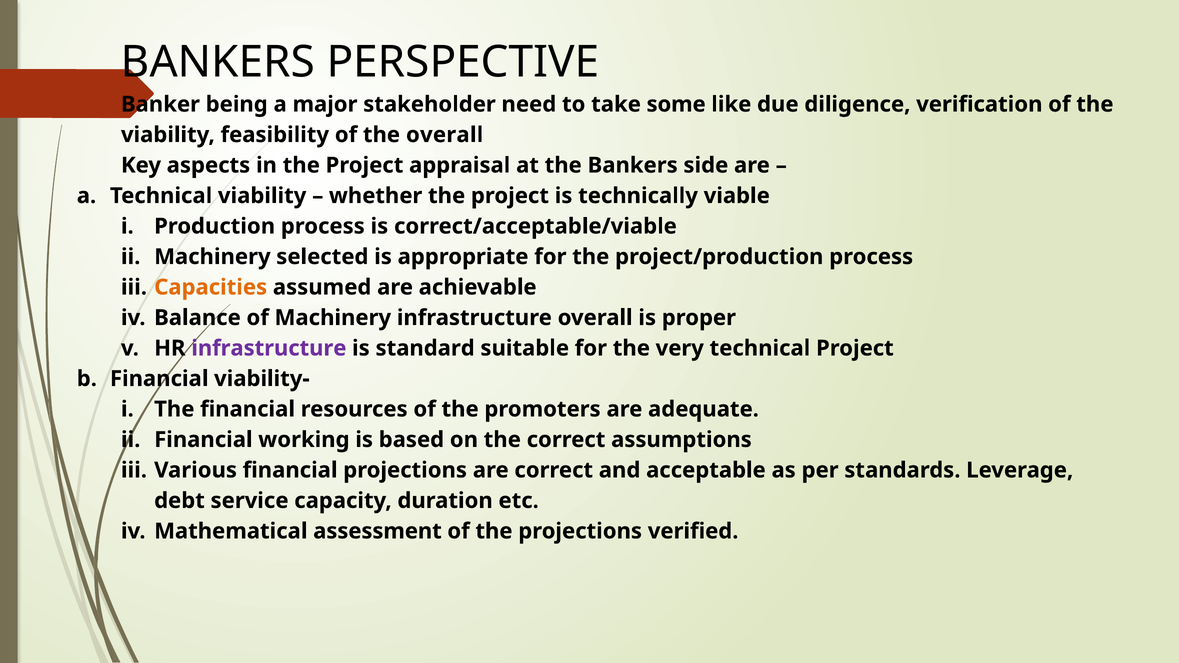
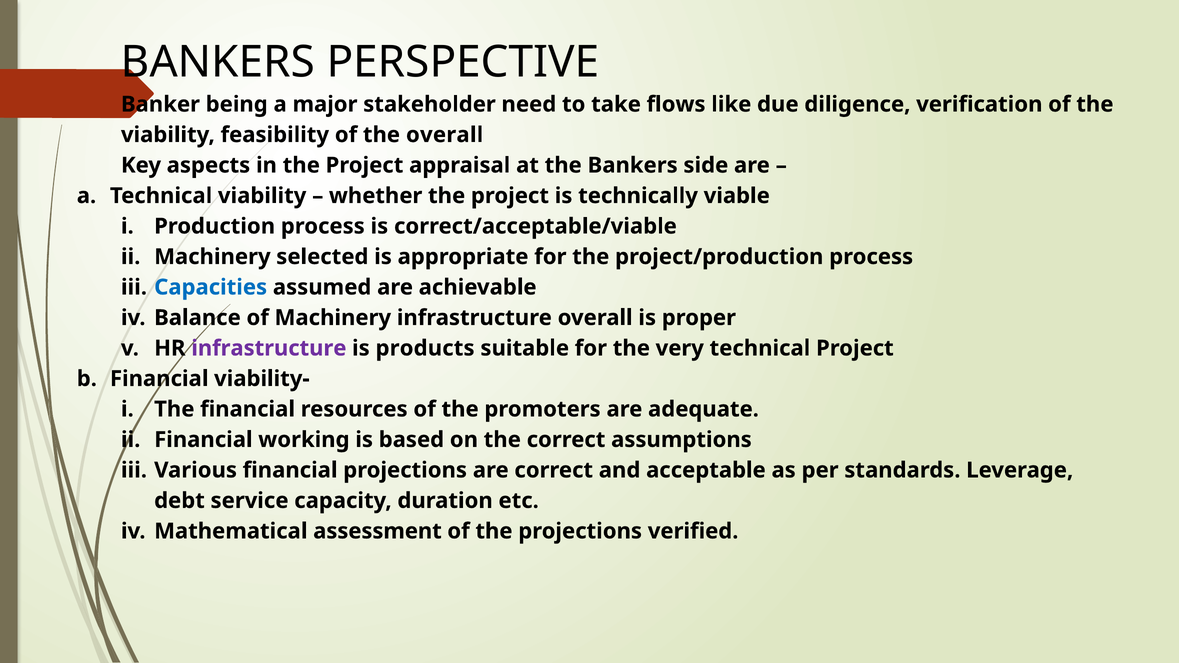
some: some -> flows
Capacities colour: orange -> blue
standard: standard -> products
